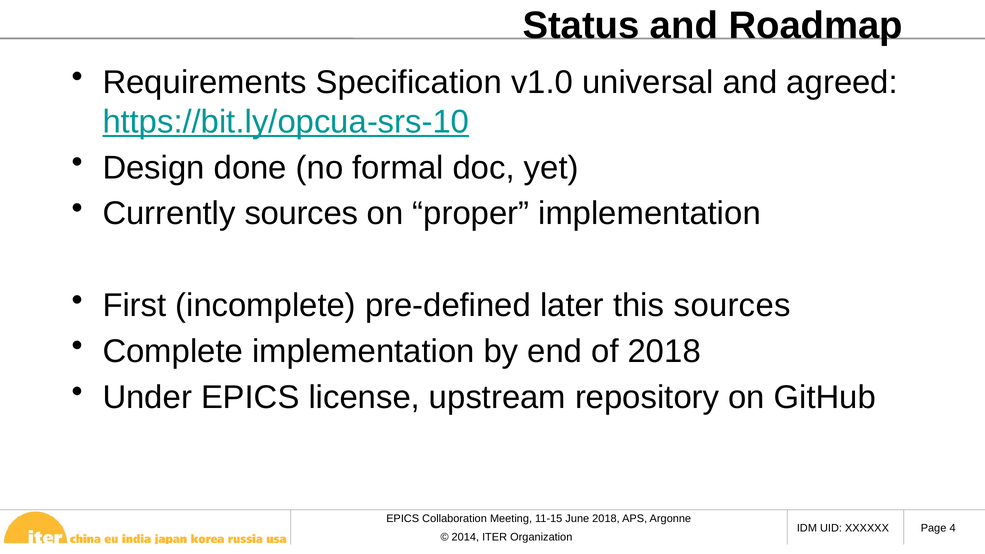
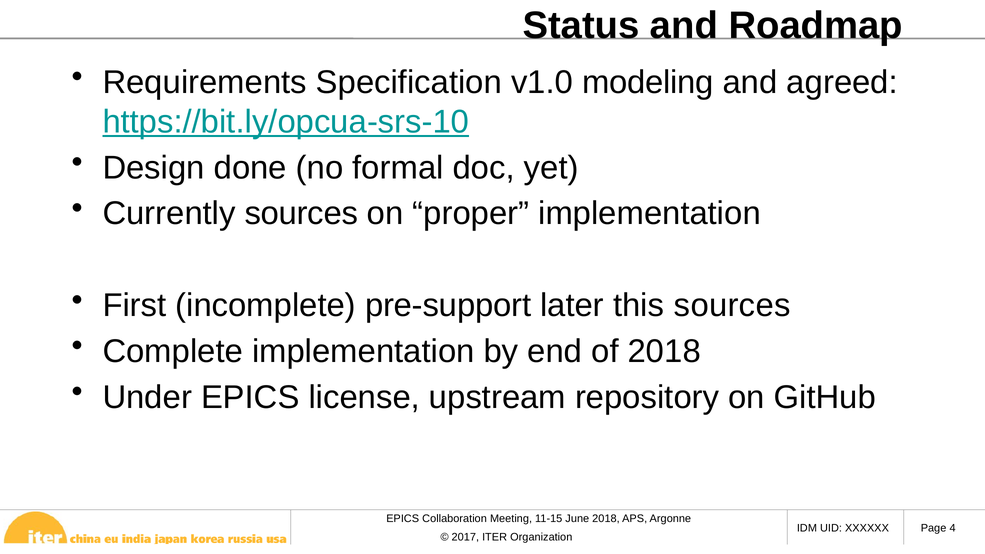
universal: universal -> modeling
pre-defined: pre-defined -> pre-support
2014: 2014 -> 2017
